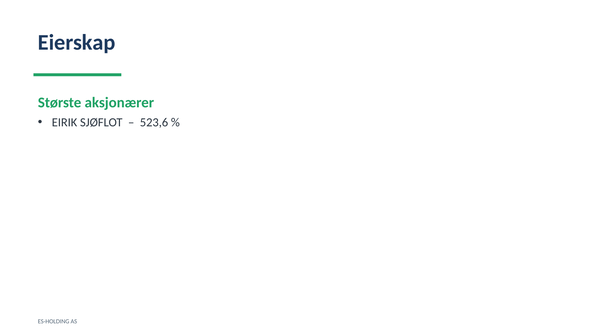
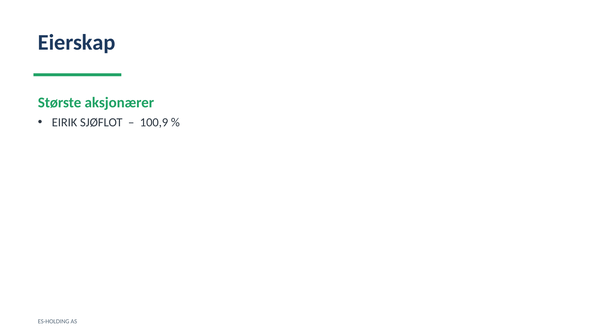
523,6: 523,6 -> 100,9
